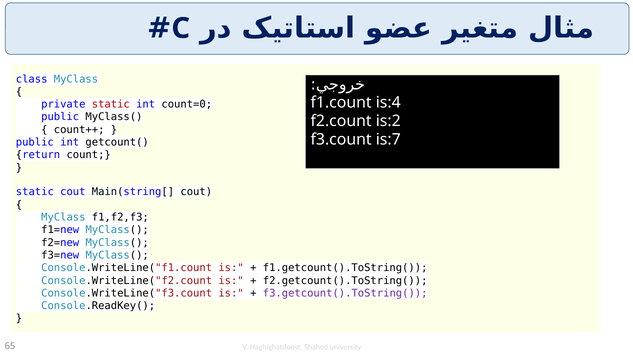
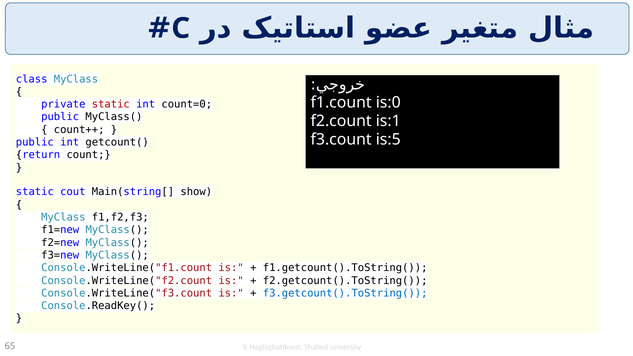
is:4: is:4 -> is:0
is:2: is:2 -> is:1
is:7: is:7 -> is:5
Main(string[ cout: cout -> show
f3.getcount().ToString( colour: purple -> blue
